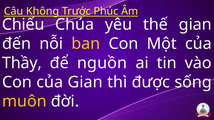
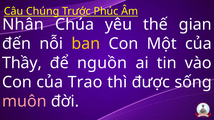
Không: Không -> Chúng
Chiếu: Chiếu -> Nhân
của Gian: Gian -> Trao
muôn colour: yellow -> pink
